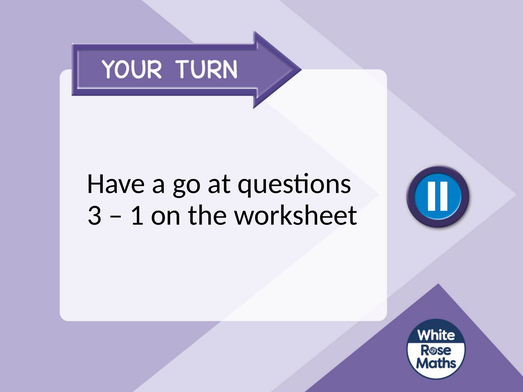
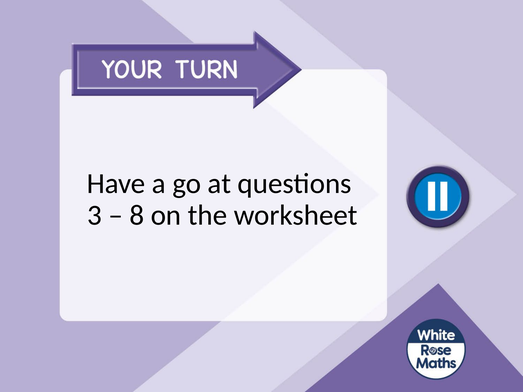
1: 1 -> 8
